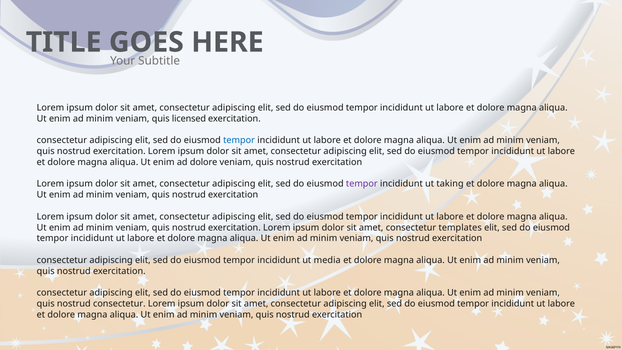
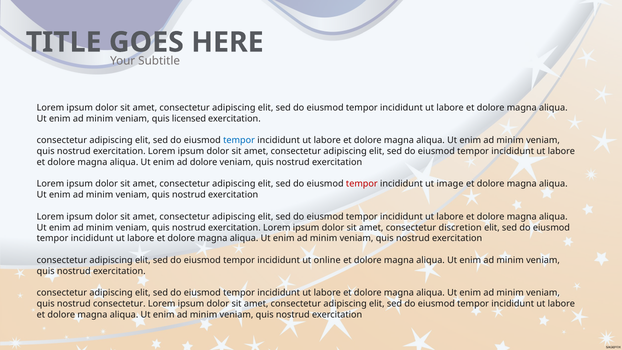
tempor at (362, 184) colour: purple -> red
taking: taking -> image
templates: templates -> discretion
media: media -> online
